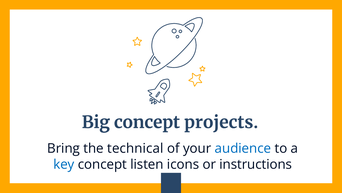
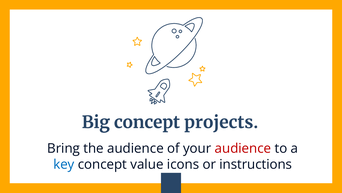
the technical: technical -> audience
audience at (243, 148) colour: blue -> red
listen: listen -> value
